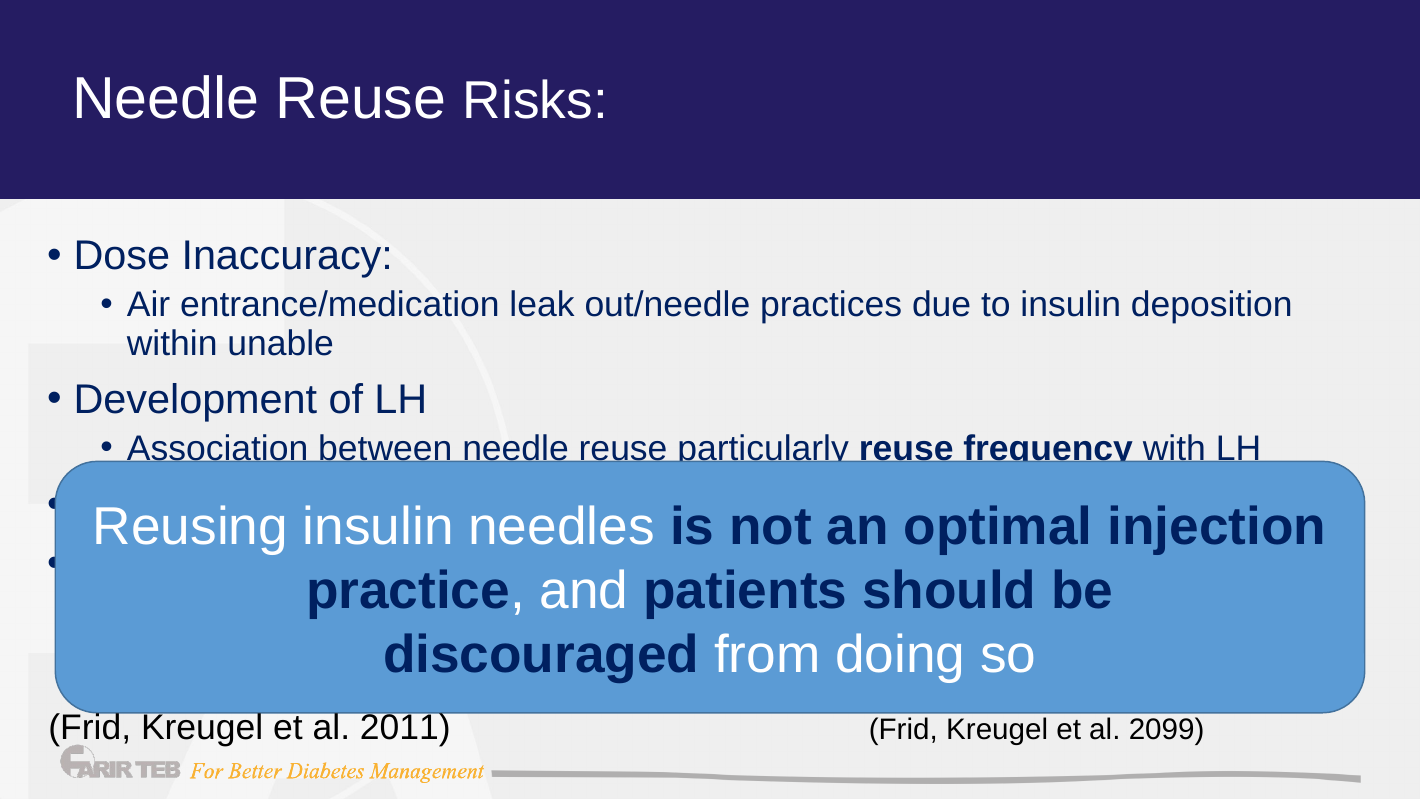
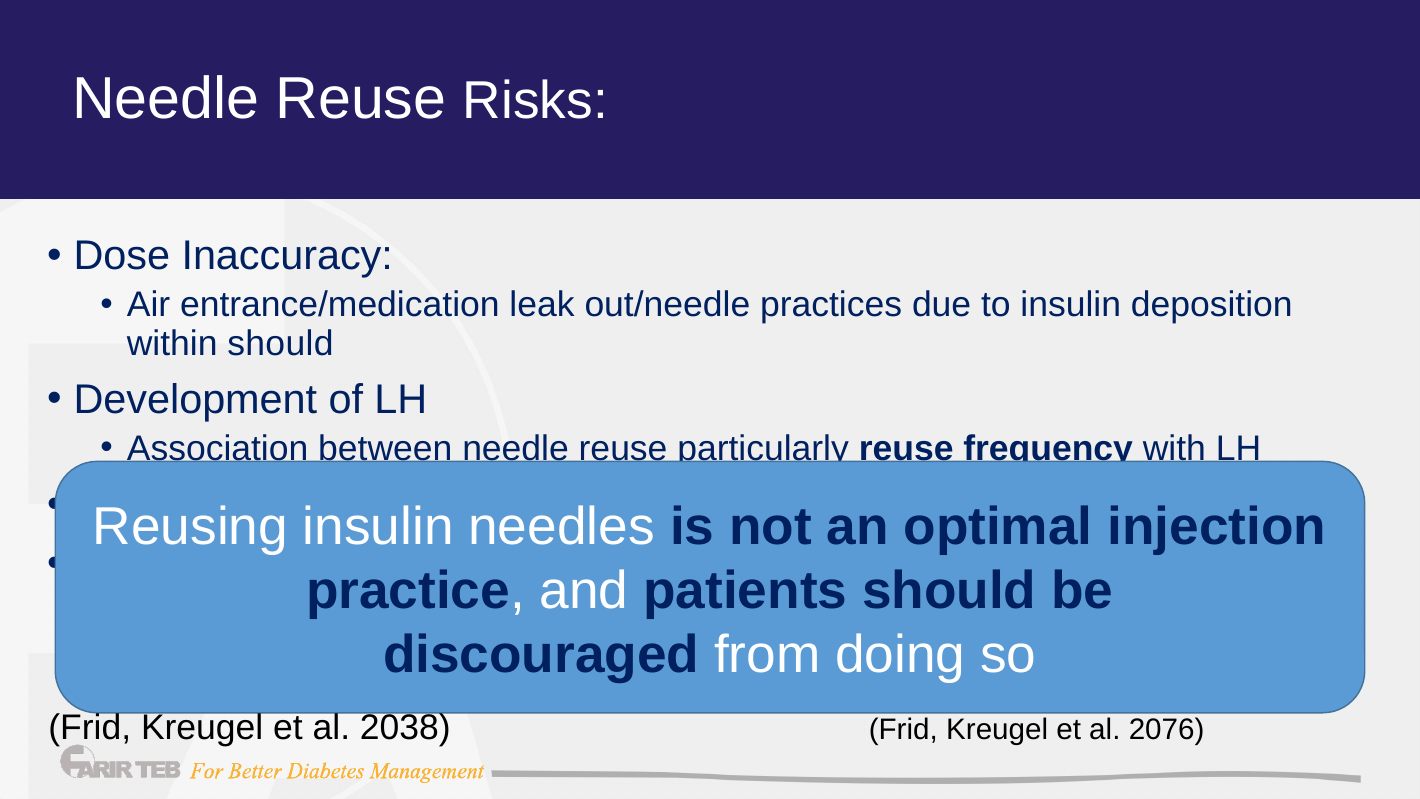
within unable: unable -> should
2011: 2011 -> 2038
2099: 2099 -> 2076
